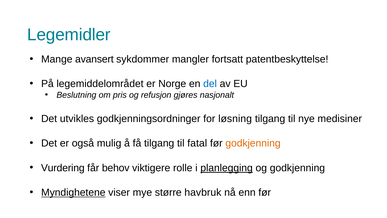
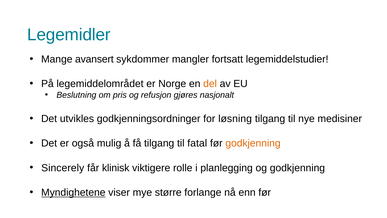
patentbeskyttelse: patentbeskyttelse -> legemiddelstudier
del colour: blue -> orange
Vurdering: Vurdering -> Sincerely
behov: behov -> klinisk
planlegging underline: present -> none
havbruk: havbruk -> forlange
